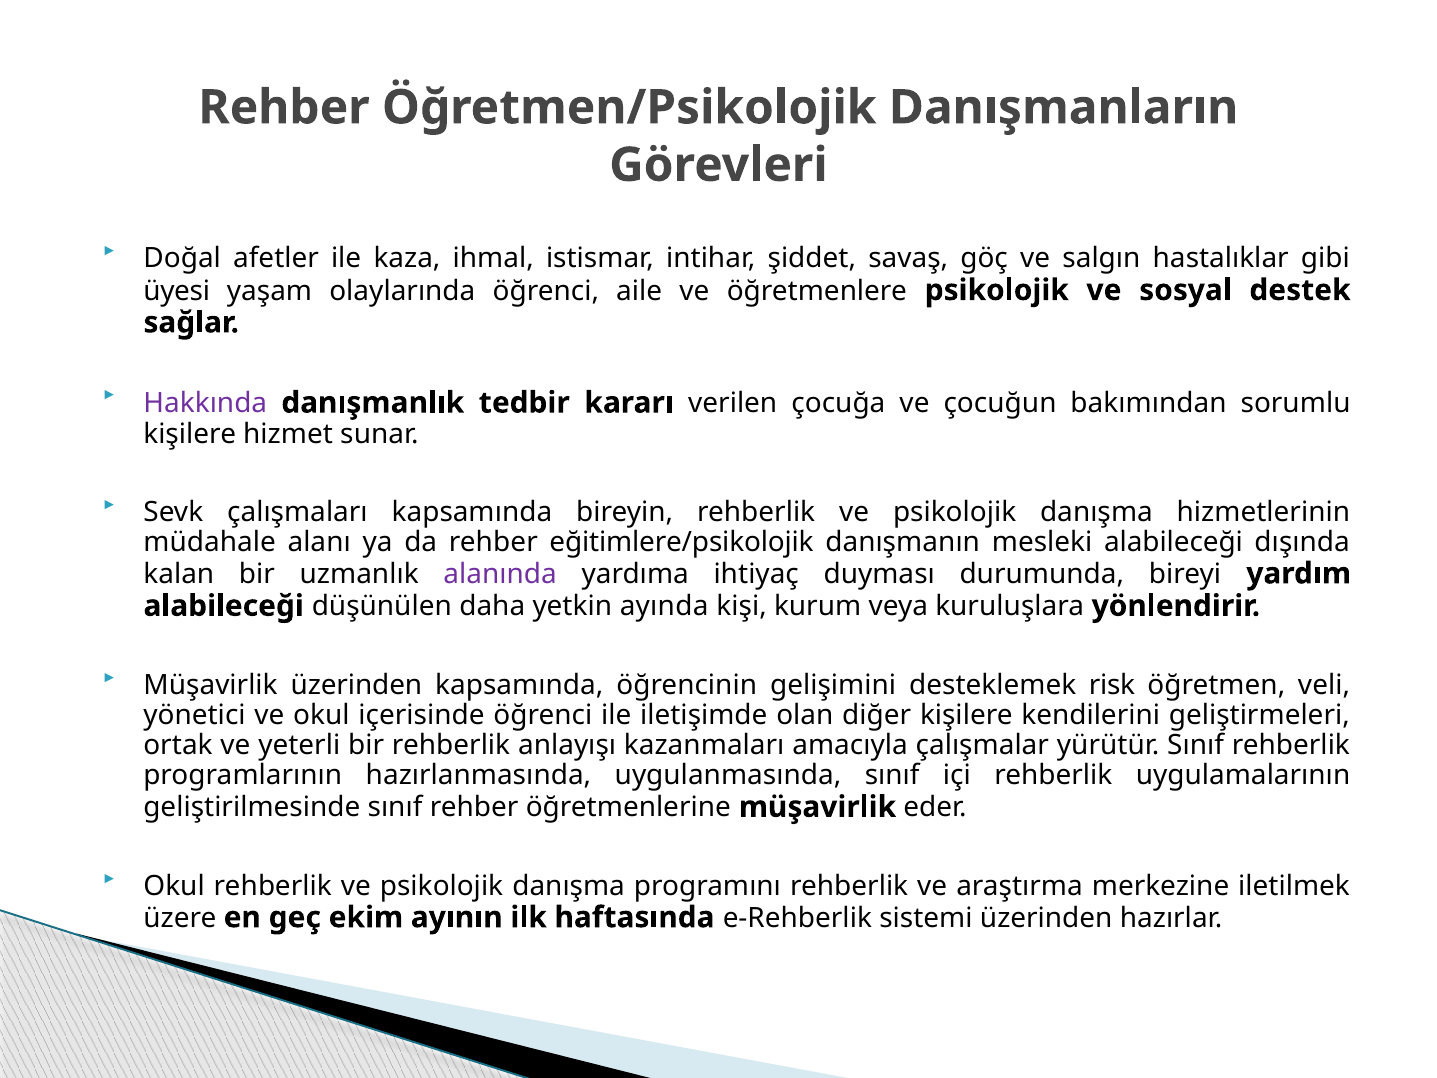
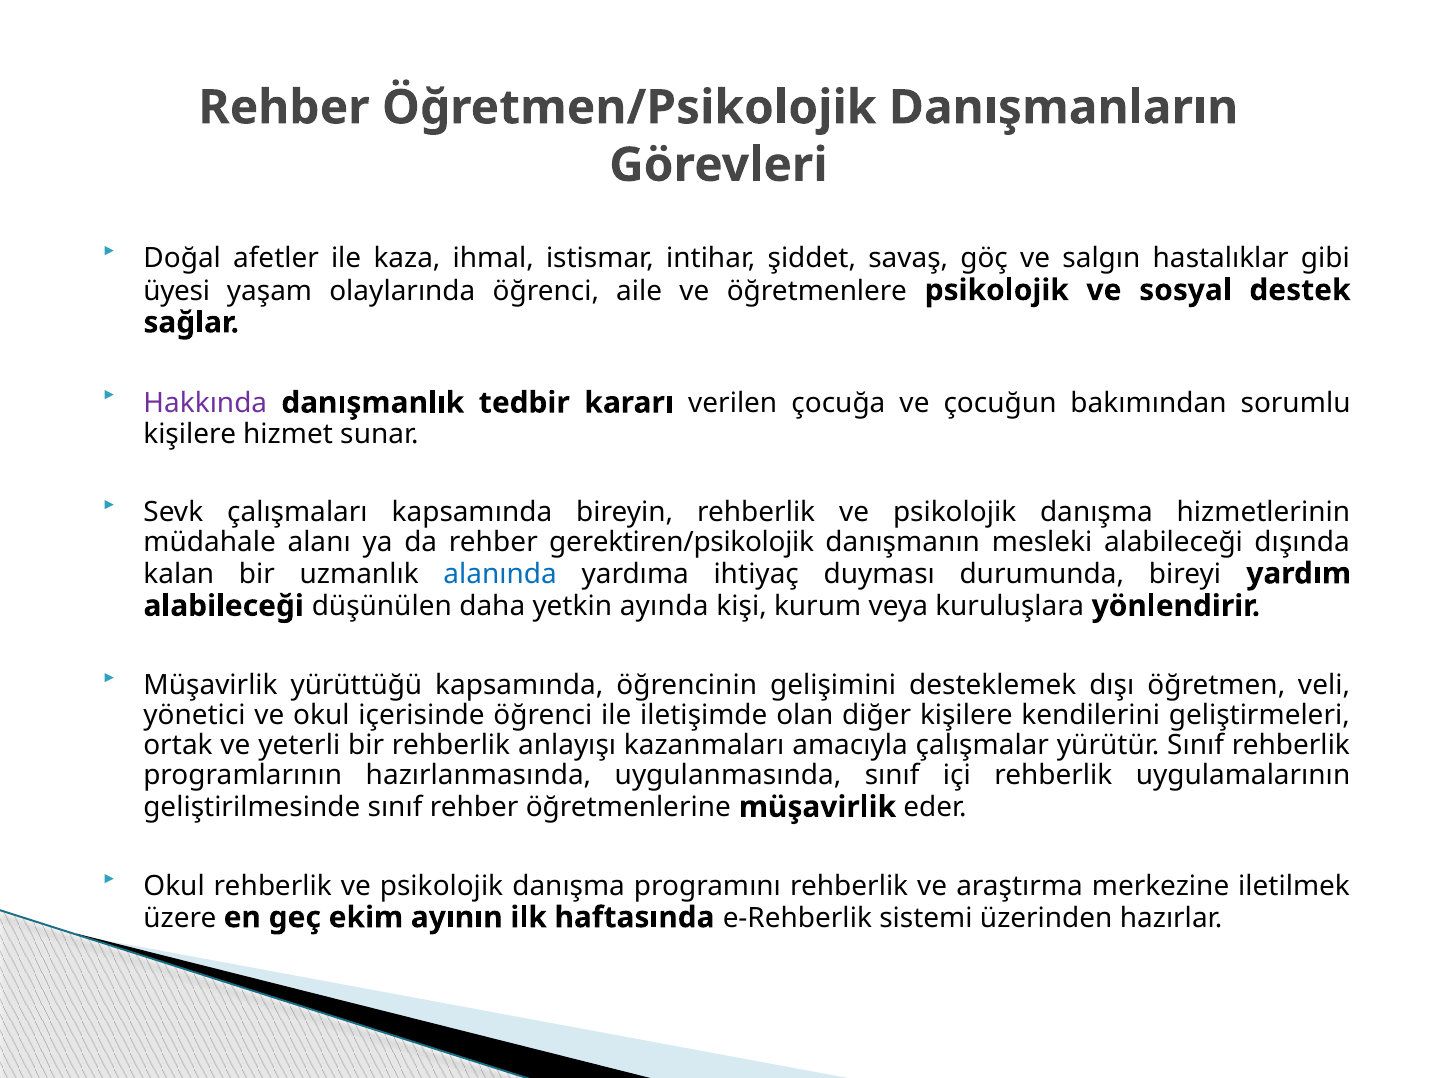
eğitimlere/psikolojik: eğitimlere/psikolojik -> gerektiren/psikolojik
alanında colour: purple -> blue
Müşavirlik üzerinden: üzerinden -> yürüttüğü
risk: risk -> dışı
